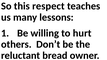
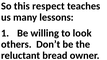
hurt: hurt -> look
